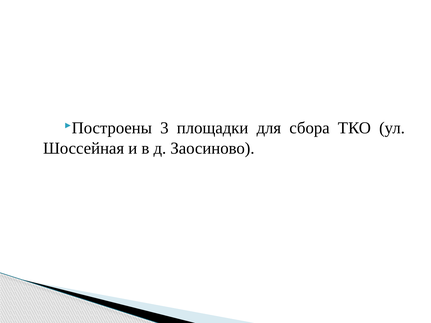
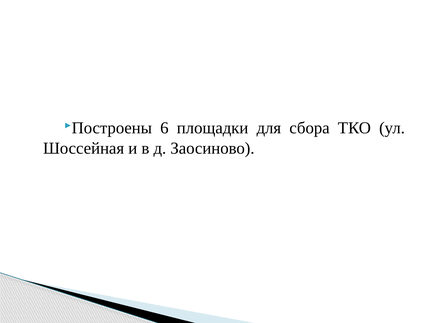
3: 3 -> 6
